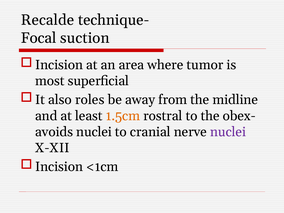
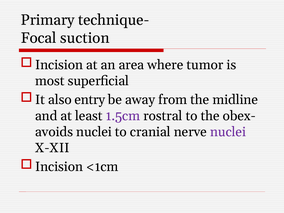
Recalde: Recalde -> Primary
roles: roles -> entry
1.5cm colour: orange -> purple
